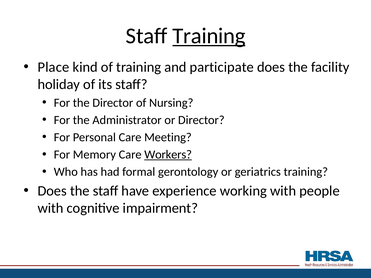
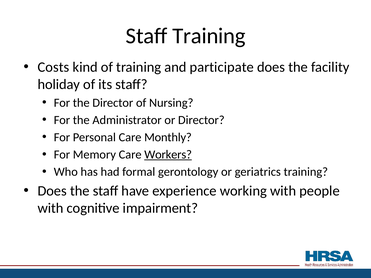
Training at (209, 36) underline: present -> none
Place: Place -> Costs
Meeting: Meeting -> Monthly
